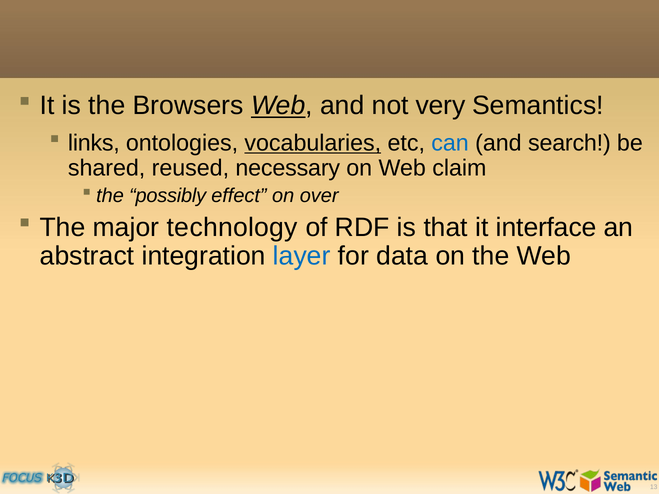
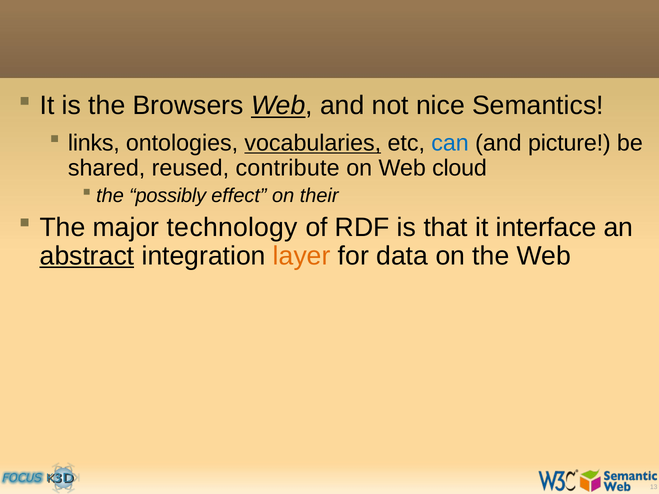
very: very -> nice
search: search -> picture
necessary: necessary -> contribute
claim: claim -> cloud
over: over -> their
abstract underline: none -> present
layer colour: blue -> orange
